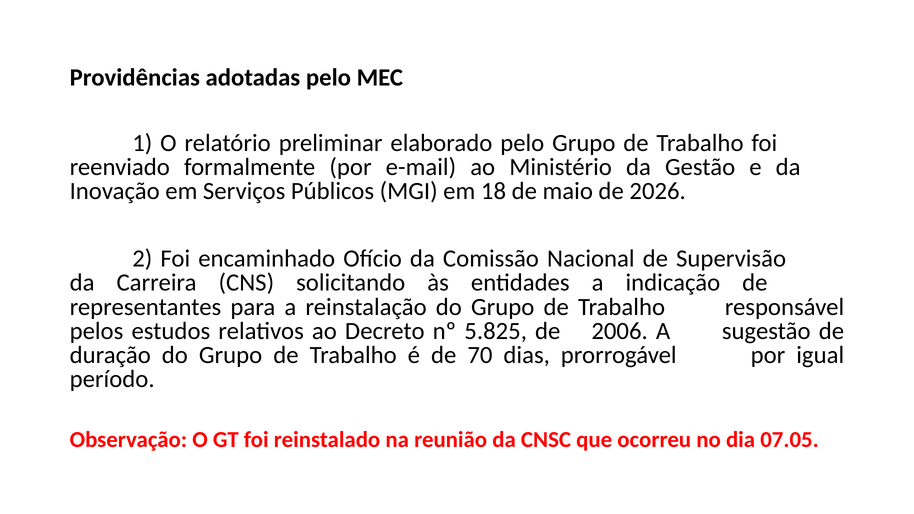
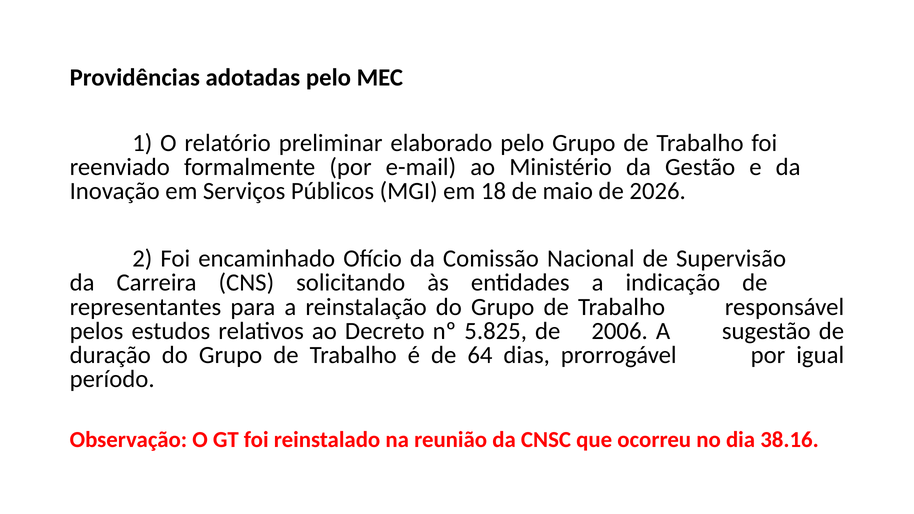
70: 70 -> 64
07.05: 07.05 -> 38.16
